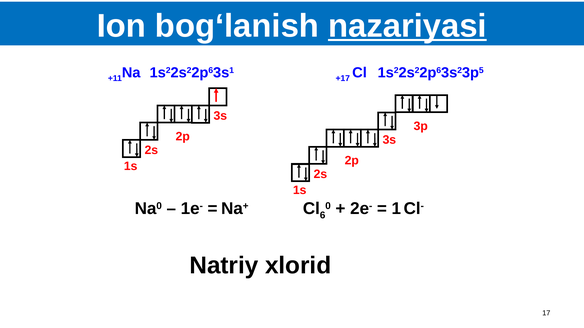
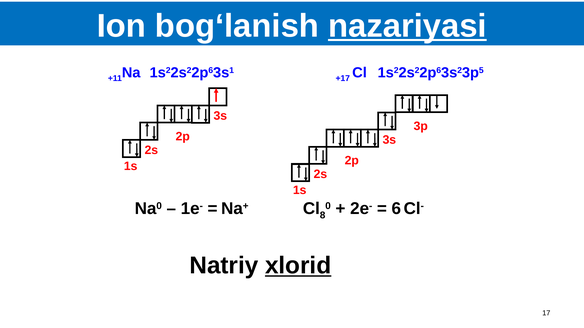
6: 6 -> 8
1: 1 -> 6
xlorid underline: none -> present
